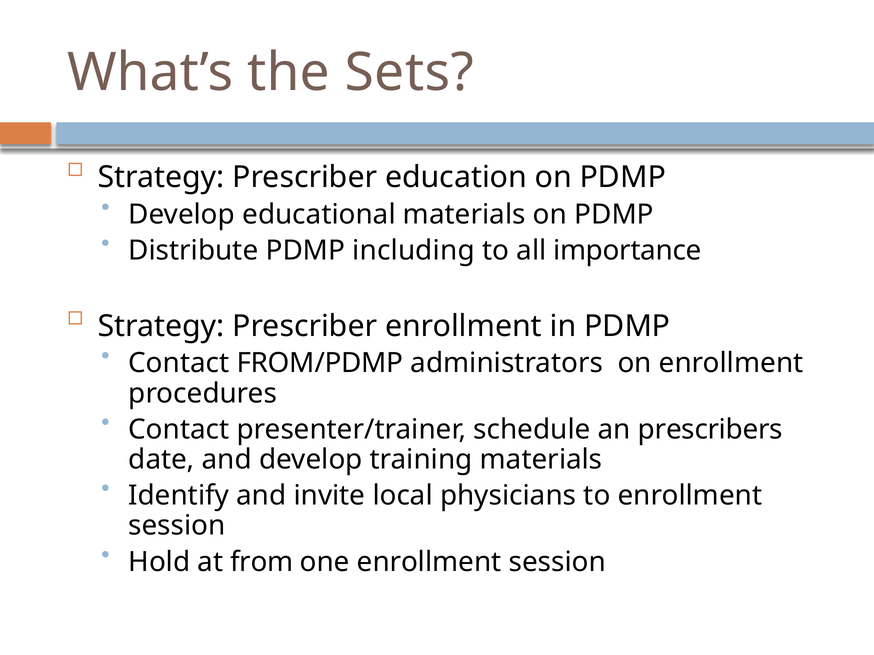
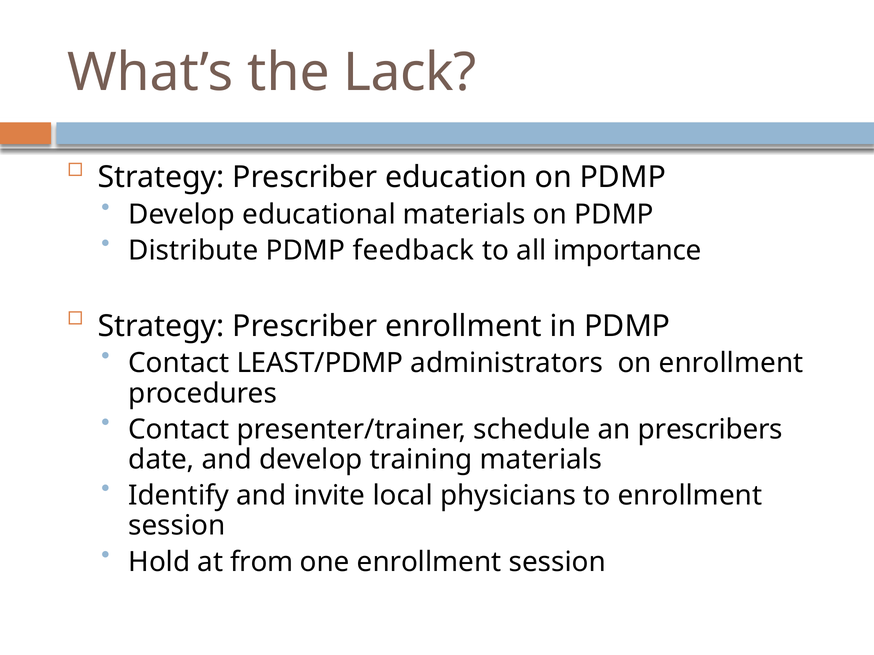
Sets: Sets -> Lack
including: including -> feedback
FROM/PDMP: FROM/PDMP -> LEAST/PDMP
